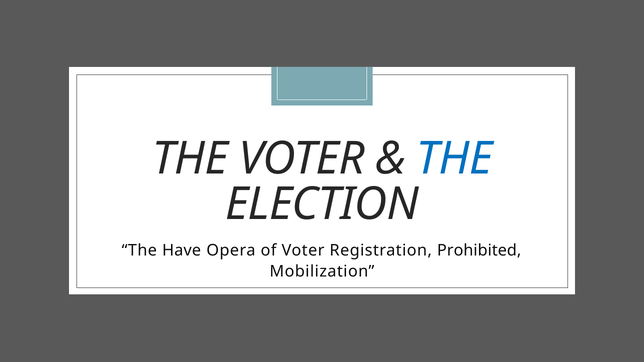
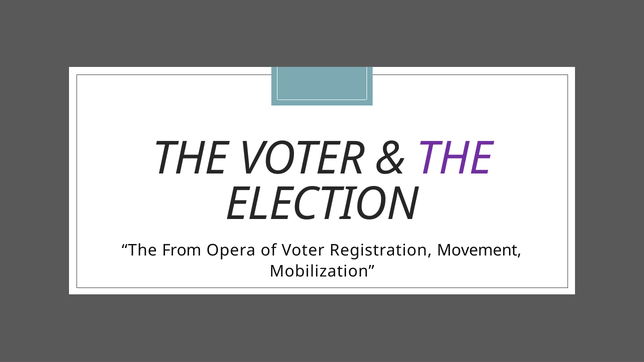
THE at (455, 159) colour: blue -> purple
Have: Have -> From
Prohibited: Prohibited -> Movement
